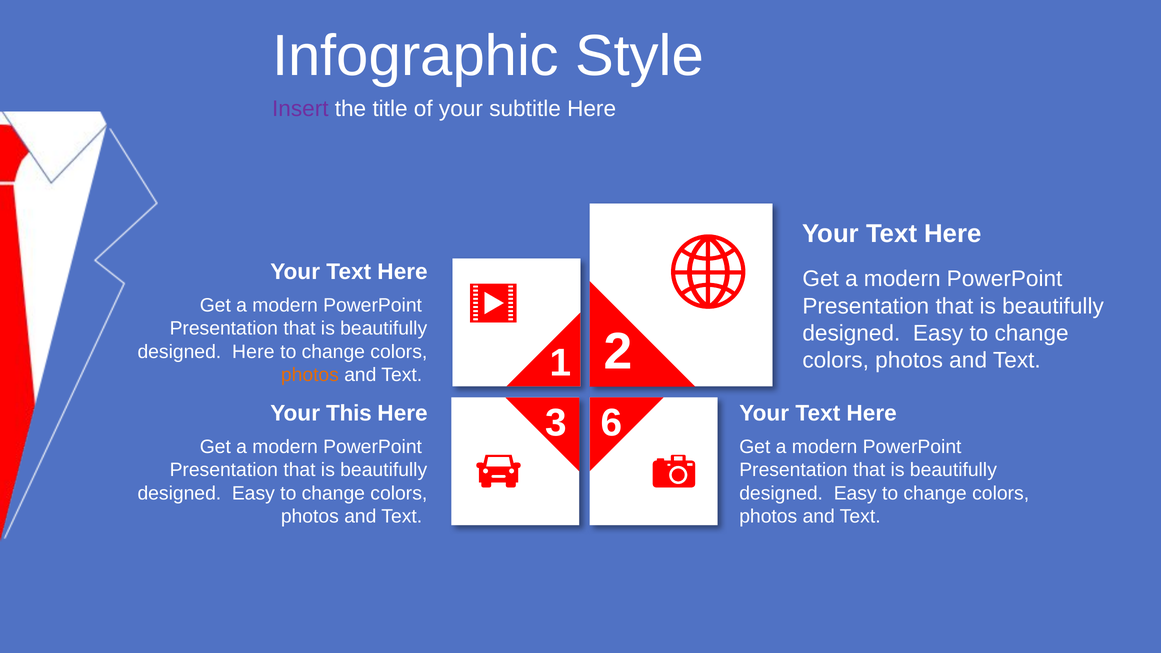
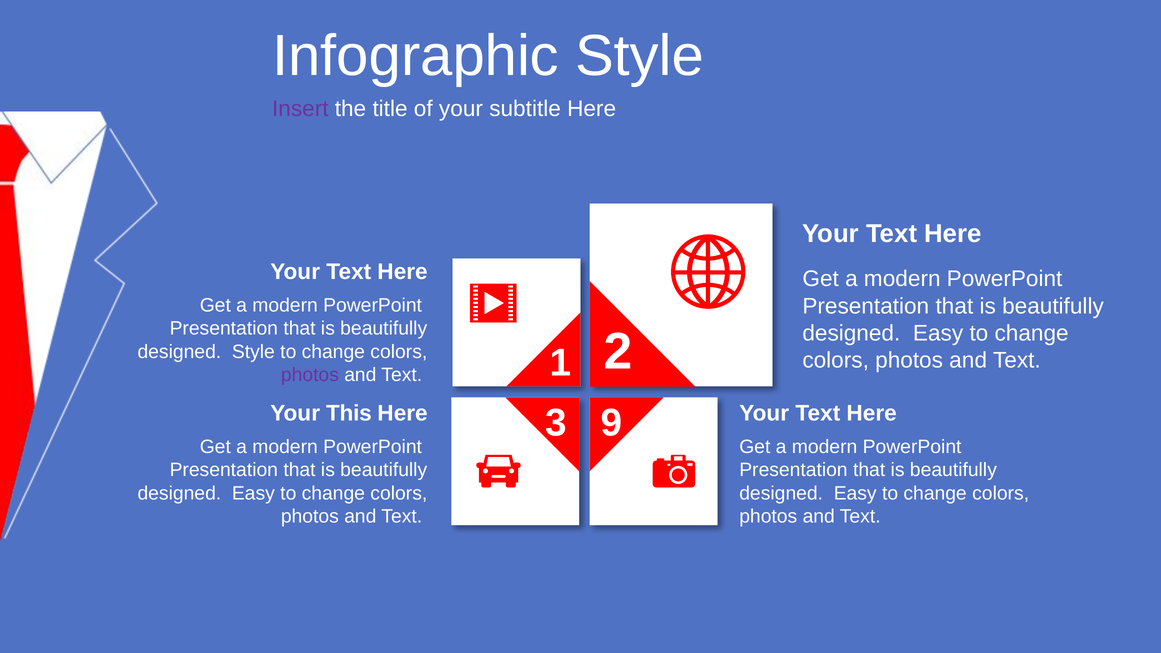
designed Here: Here -> Style
photos at (310, 375) colour: orange -> purple
6: 6 -> 9
